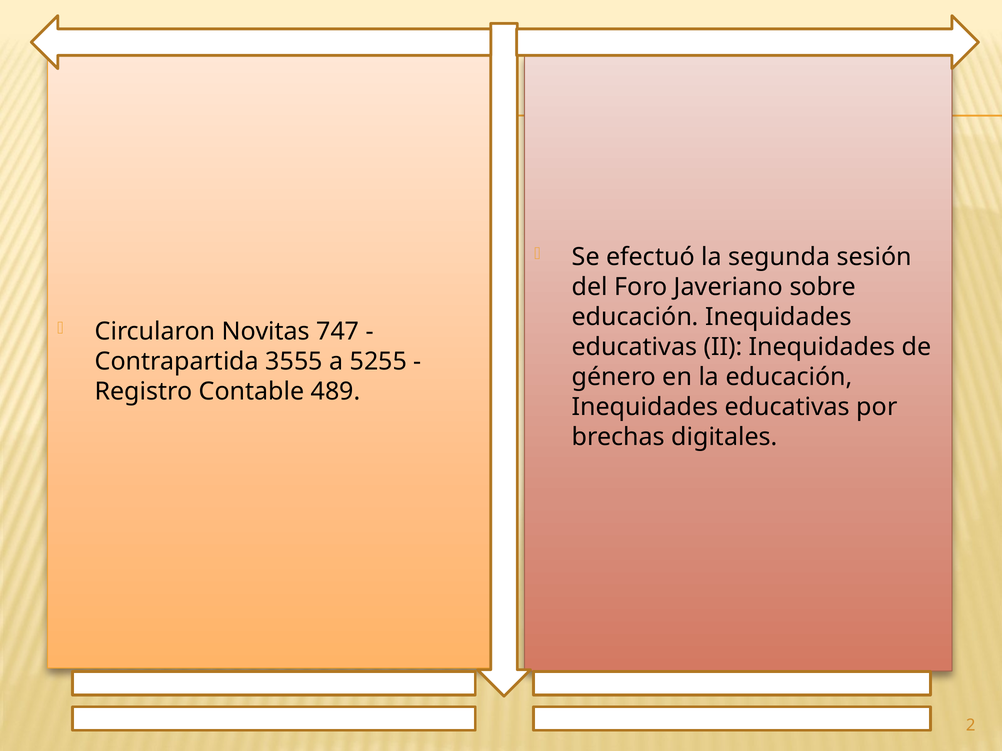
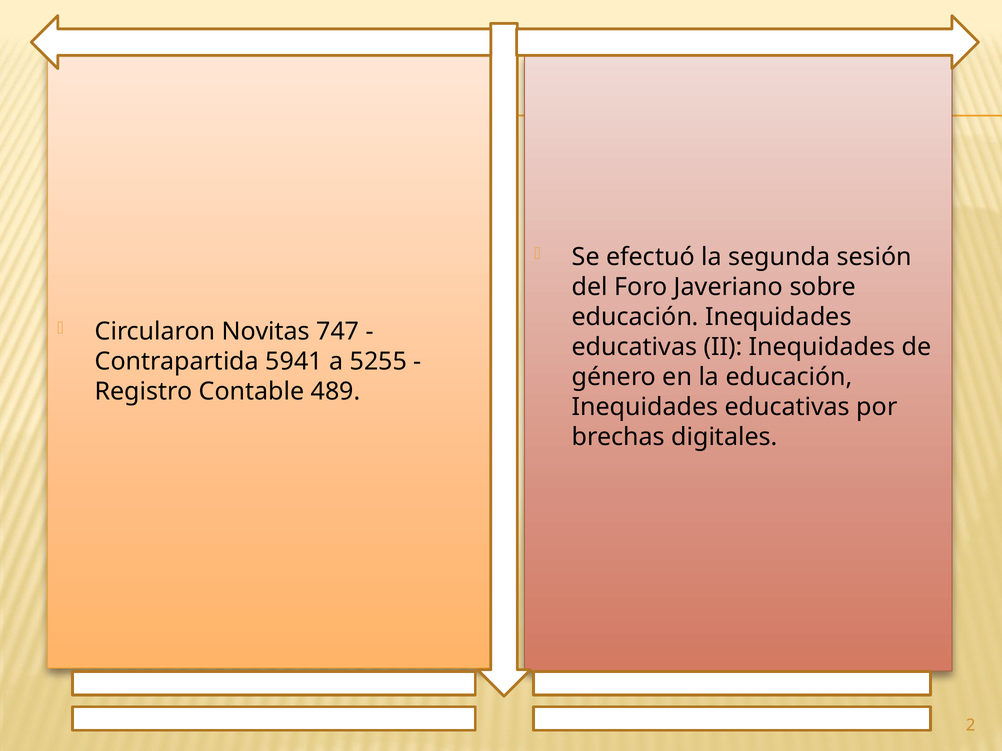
3555: 3555 -> 5941
